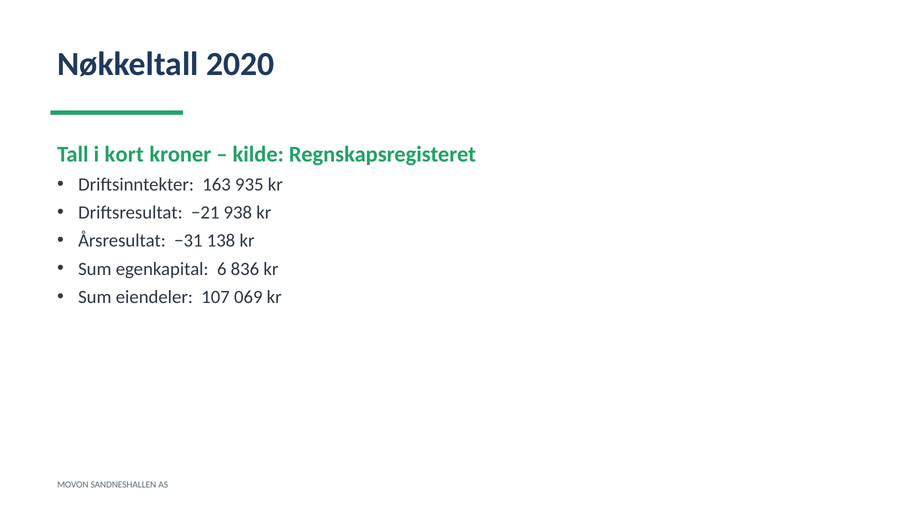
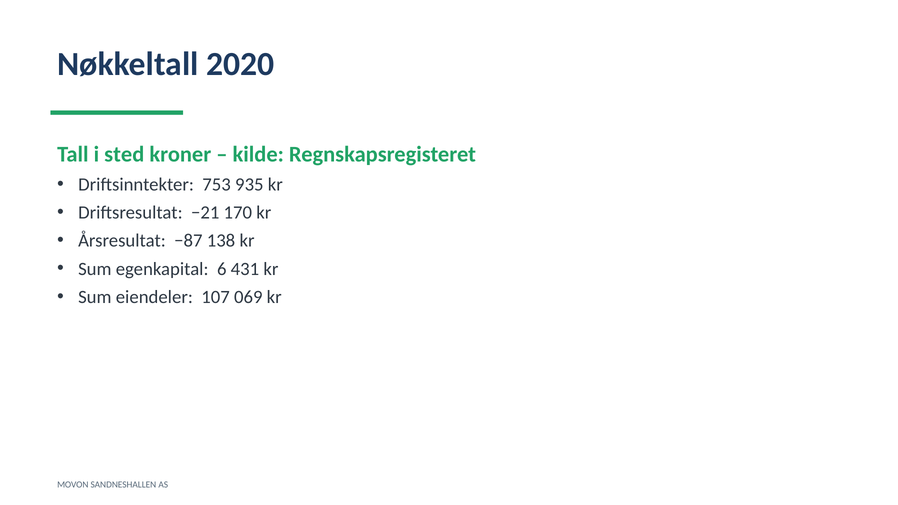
kort: kort -> sted
163: 163 -> 753
938: 938 -> 170
−31: −31 -> −87
836: 836 -> 431
